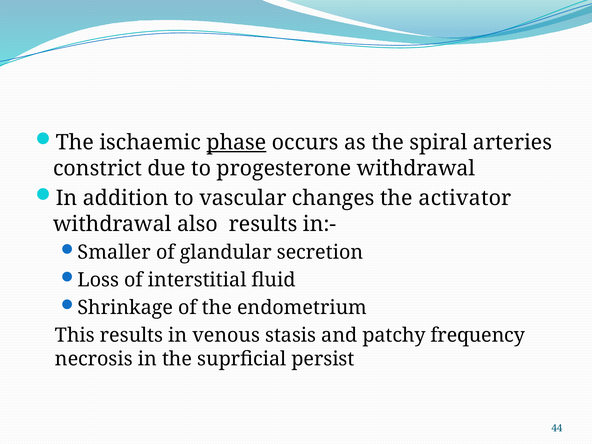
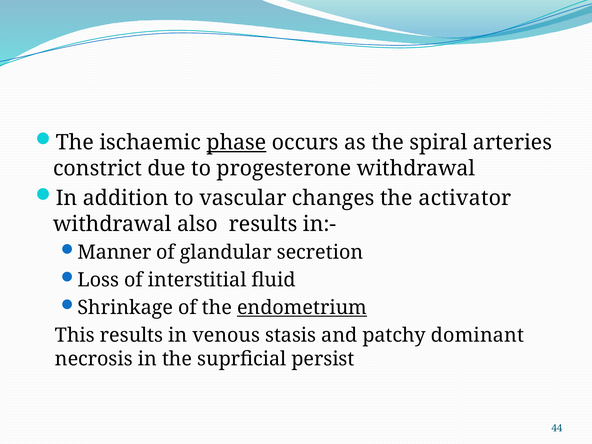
Smaller: Smaller -> Manner
endometrium underline: none -> present
frequency: frequency -> dominant
